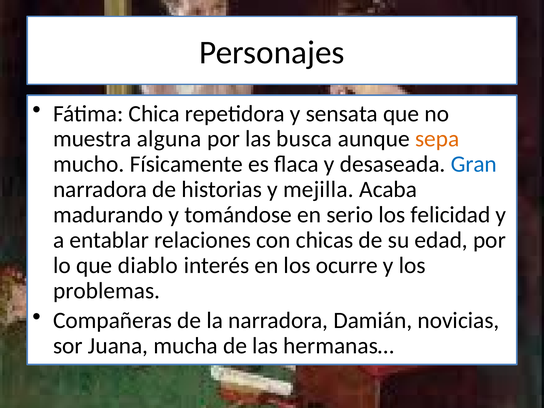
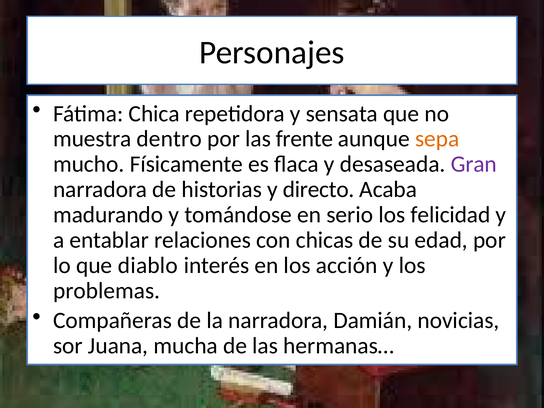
alguna: alguna -> dentro
busca: busca -> frente
Gran colour: blue -> purple
mejilla: mejilla -> directo
ocurre: ocurre -> acción
